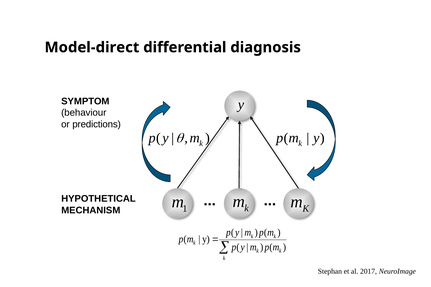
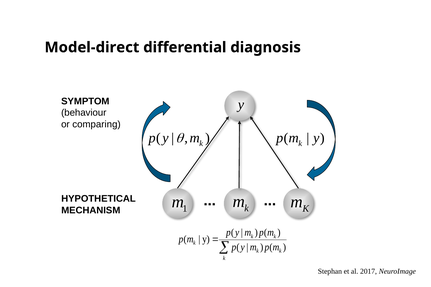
predictions: predictions -> comparing
